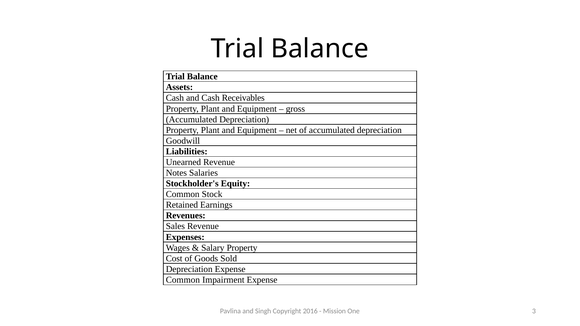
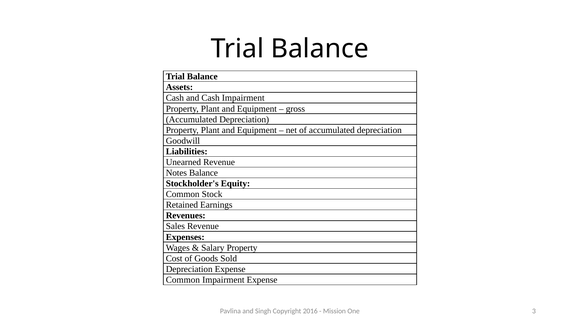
Cash Receivables: Receivables -> Impairment
Notes Salaries: Salaries -> Balance
